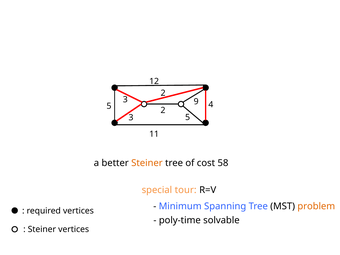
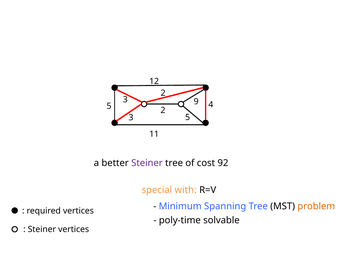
Steiner at (147, 163) colour: orange -> purple
58: 58 -> 92
tour: tour -> with
